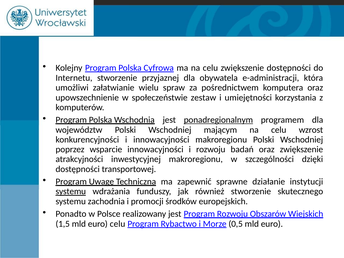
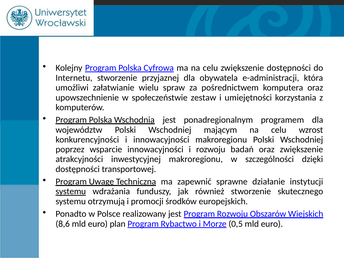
ponadregionalnym underline: present -> none
zachodnia: zachodnia -> otrzymują
1,5: 1,5 -> 8,6
euro celu: celu -> plan
